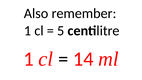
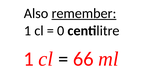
remember underline: none -> present
5: 5 -> 0
14: 14 -> 66
